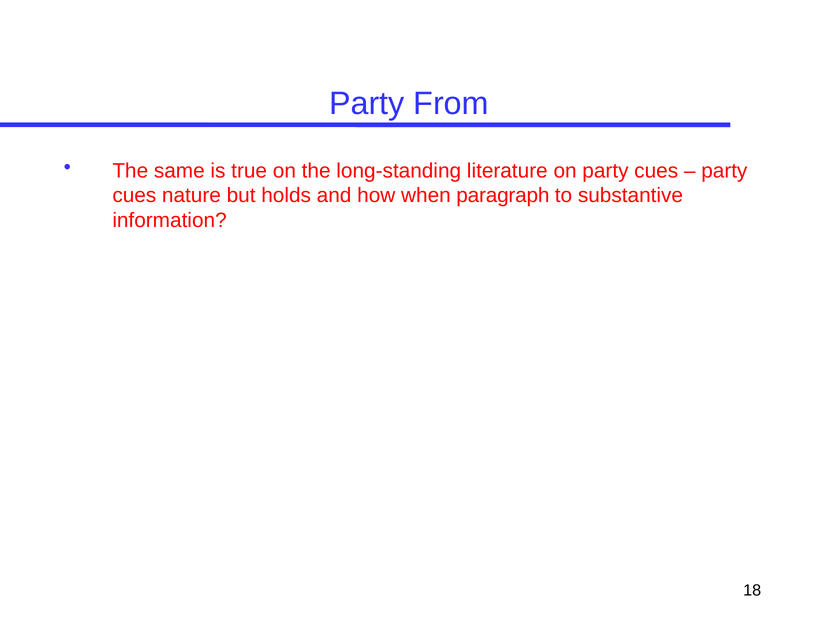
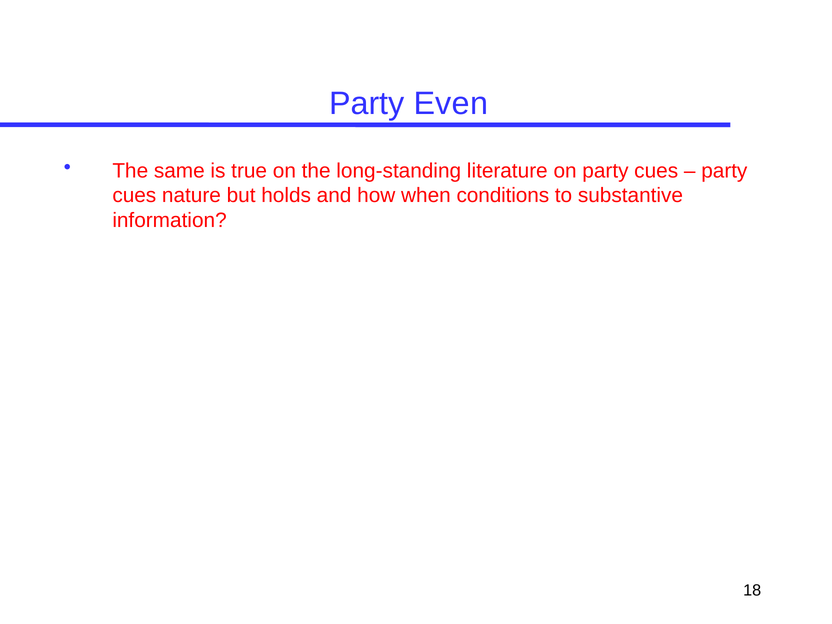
From: From -> Even
paragraph: paragraph -> conditions
